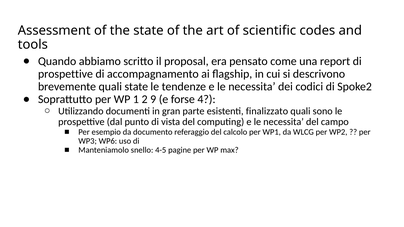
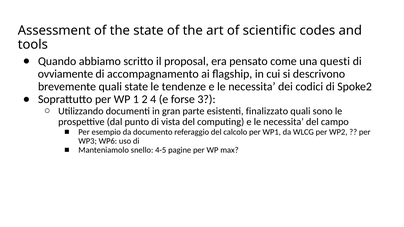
report: report -> questi
prospettive at (65, 74): prospettive -> ovviamente
9: 9 -> 4
4: 4 -> 3
